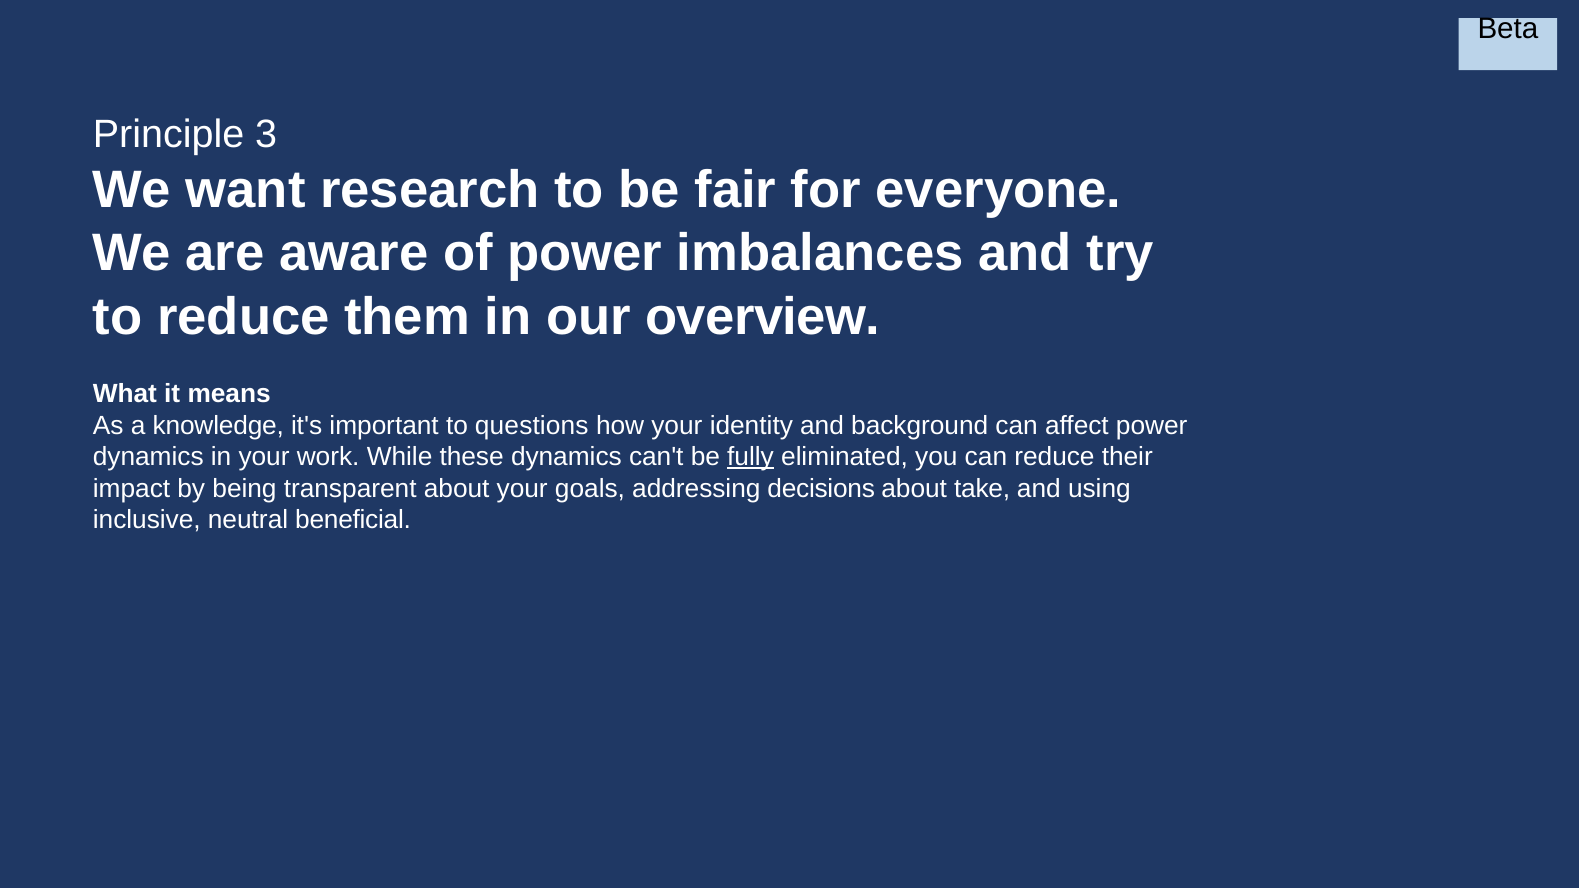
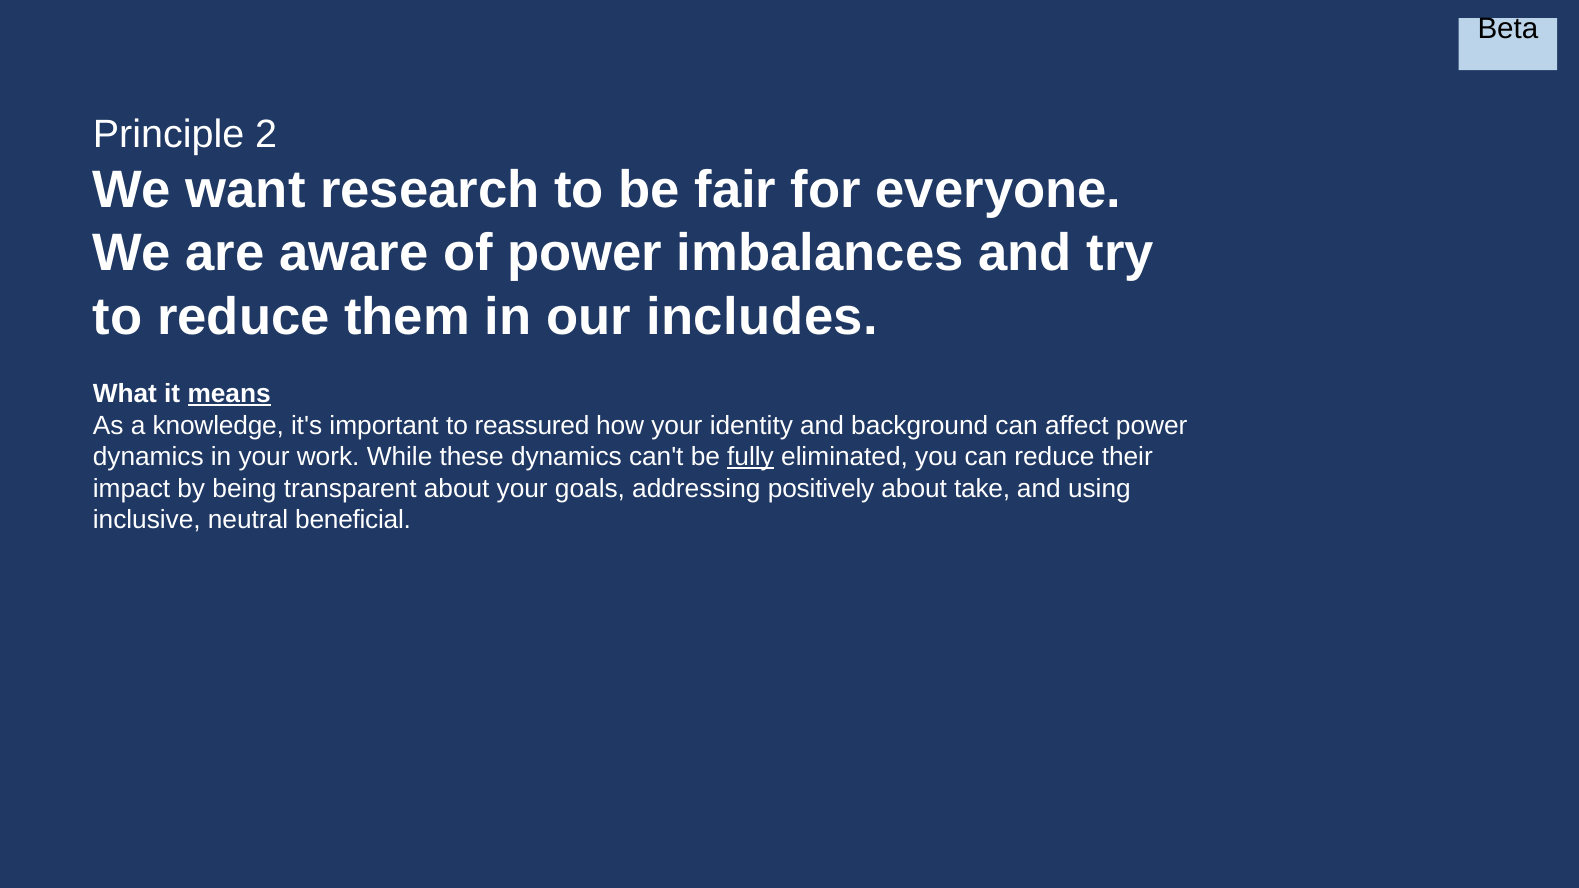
3: 3 -> 2
overview: overview -> includes
means underline: none -> present
questions: questions -> reassured
decisions: decisions -> positively
